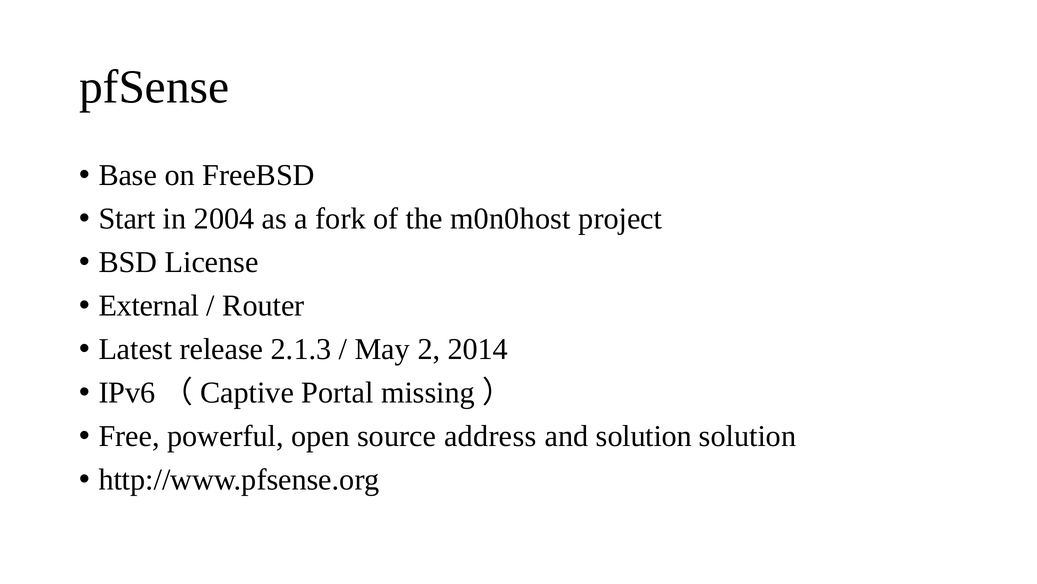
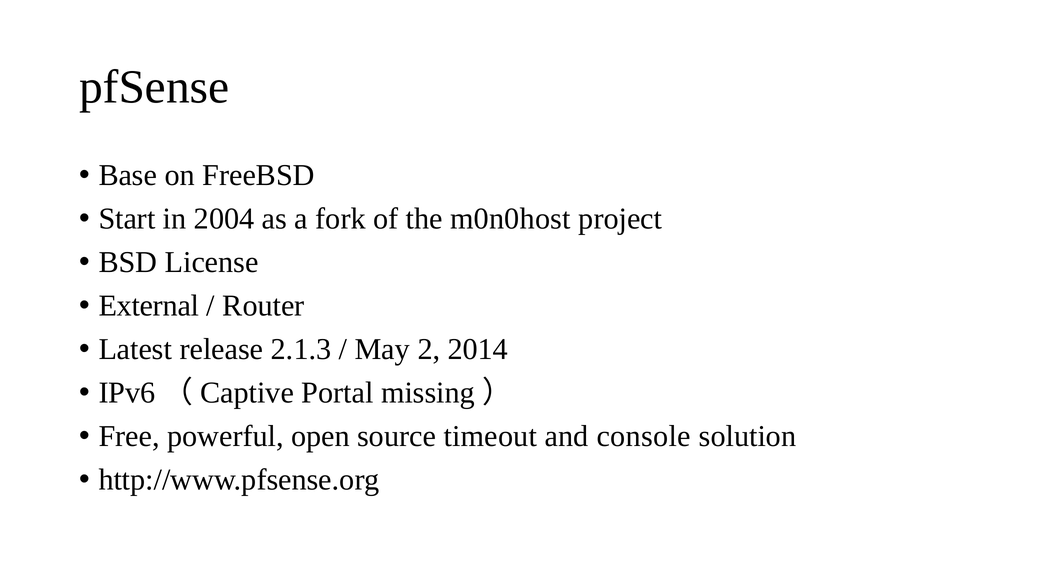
address: address -> timeout
and solution: solution -> console
